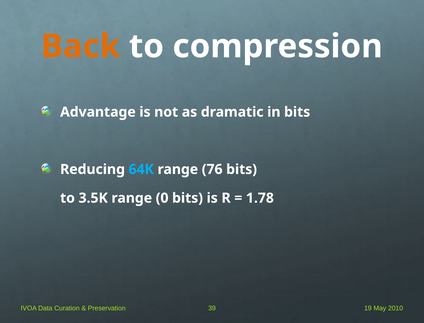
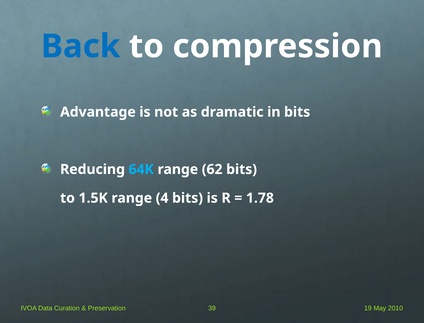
Back colour: orange -> blue
76: 76 -> 62
3.5K: 3.5K -> 1.5K
0: 0 -> 4
